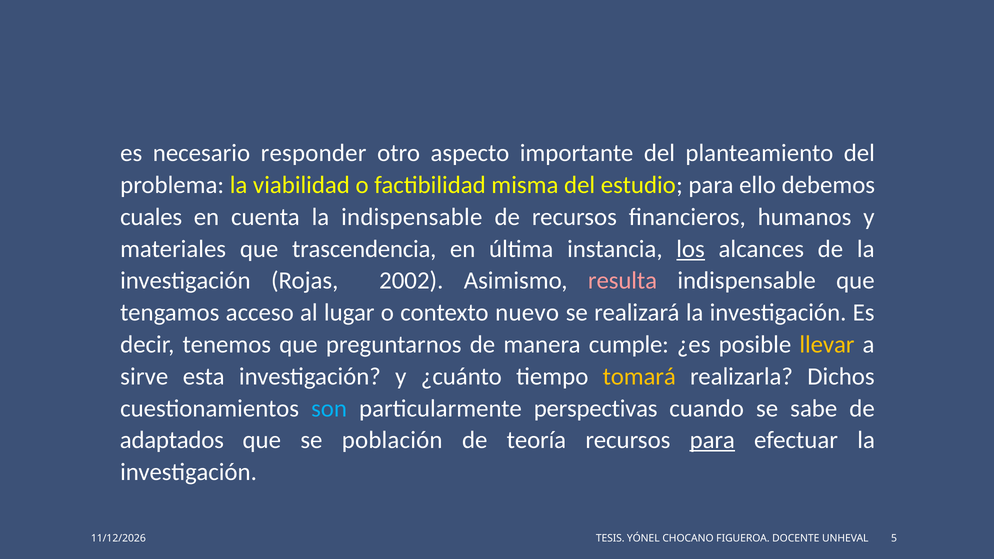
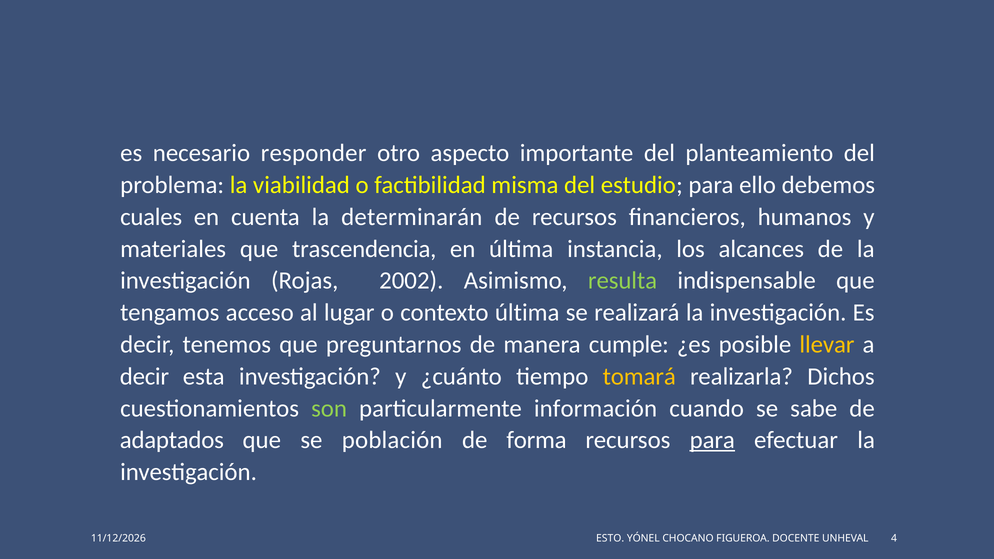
la indispensable: indispensable -> determinarán
los underline: present -> none
resulta colour: pink -> light green
contexto nuevo: nuevo -> última
sirve at (144, 377): sirve -> decir
son colour: light blue -> light green
perspectivas: perspectivas -> información
teoría: teoría -> forma
TESIS: TESIS -> ESTO
5: 5 -> 4
